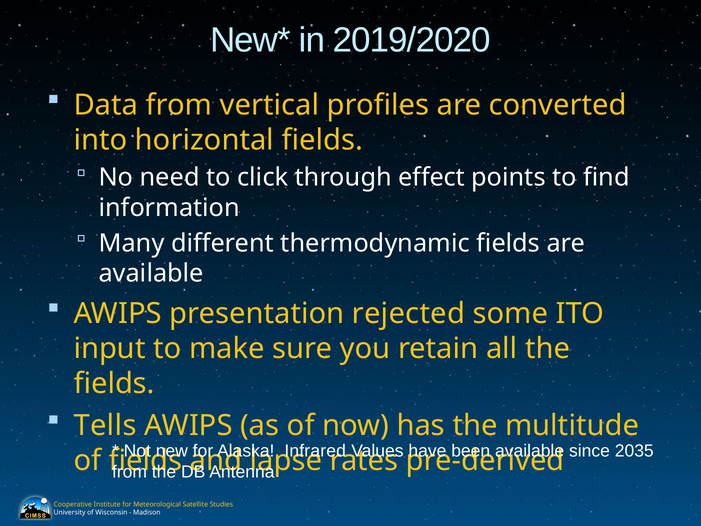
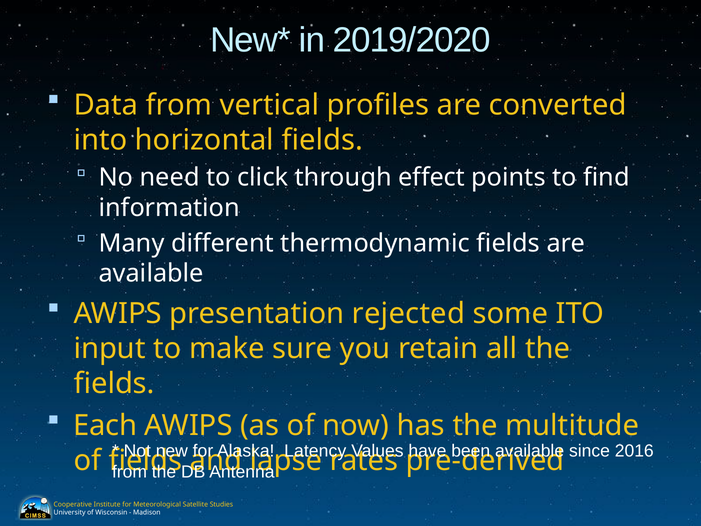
Tells: Tells -> Each
Infrared: Infrared -> Latency
2035: 2035 -> 2016
